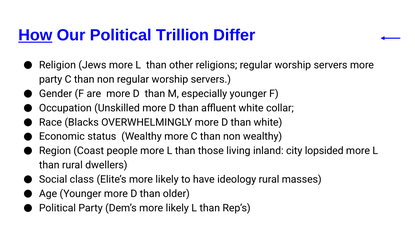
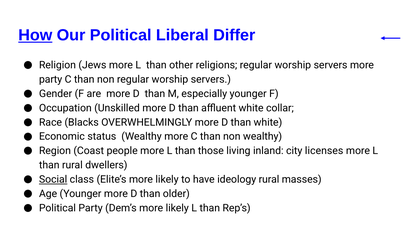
Trillion: Trillion -> Liberal
lopsided: lopsided -> licenses
Social underline: none -> present
